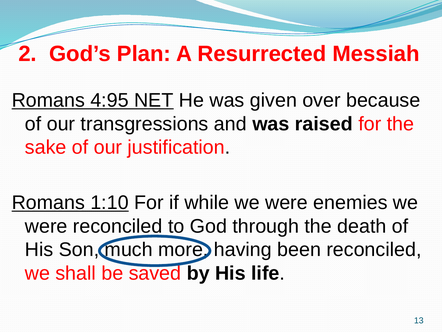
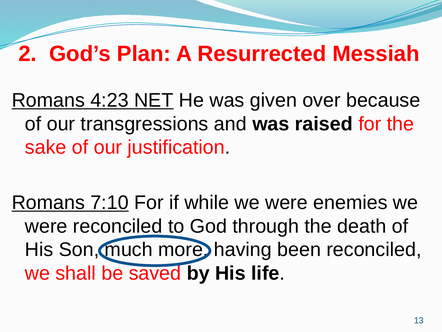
4:95: 4:95 -> 4:23
1:10: 1:10 -> 7:10
